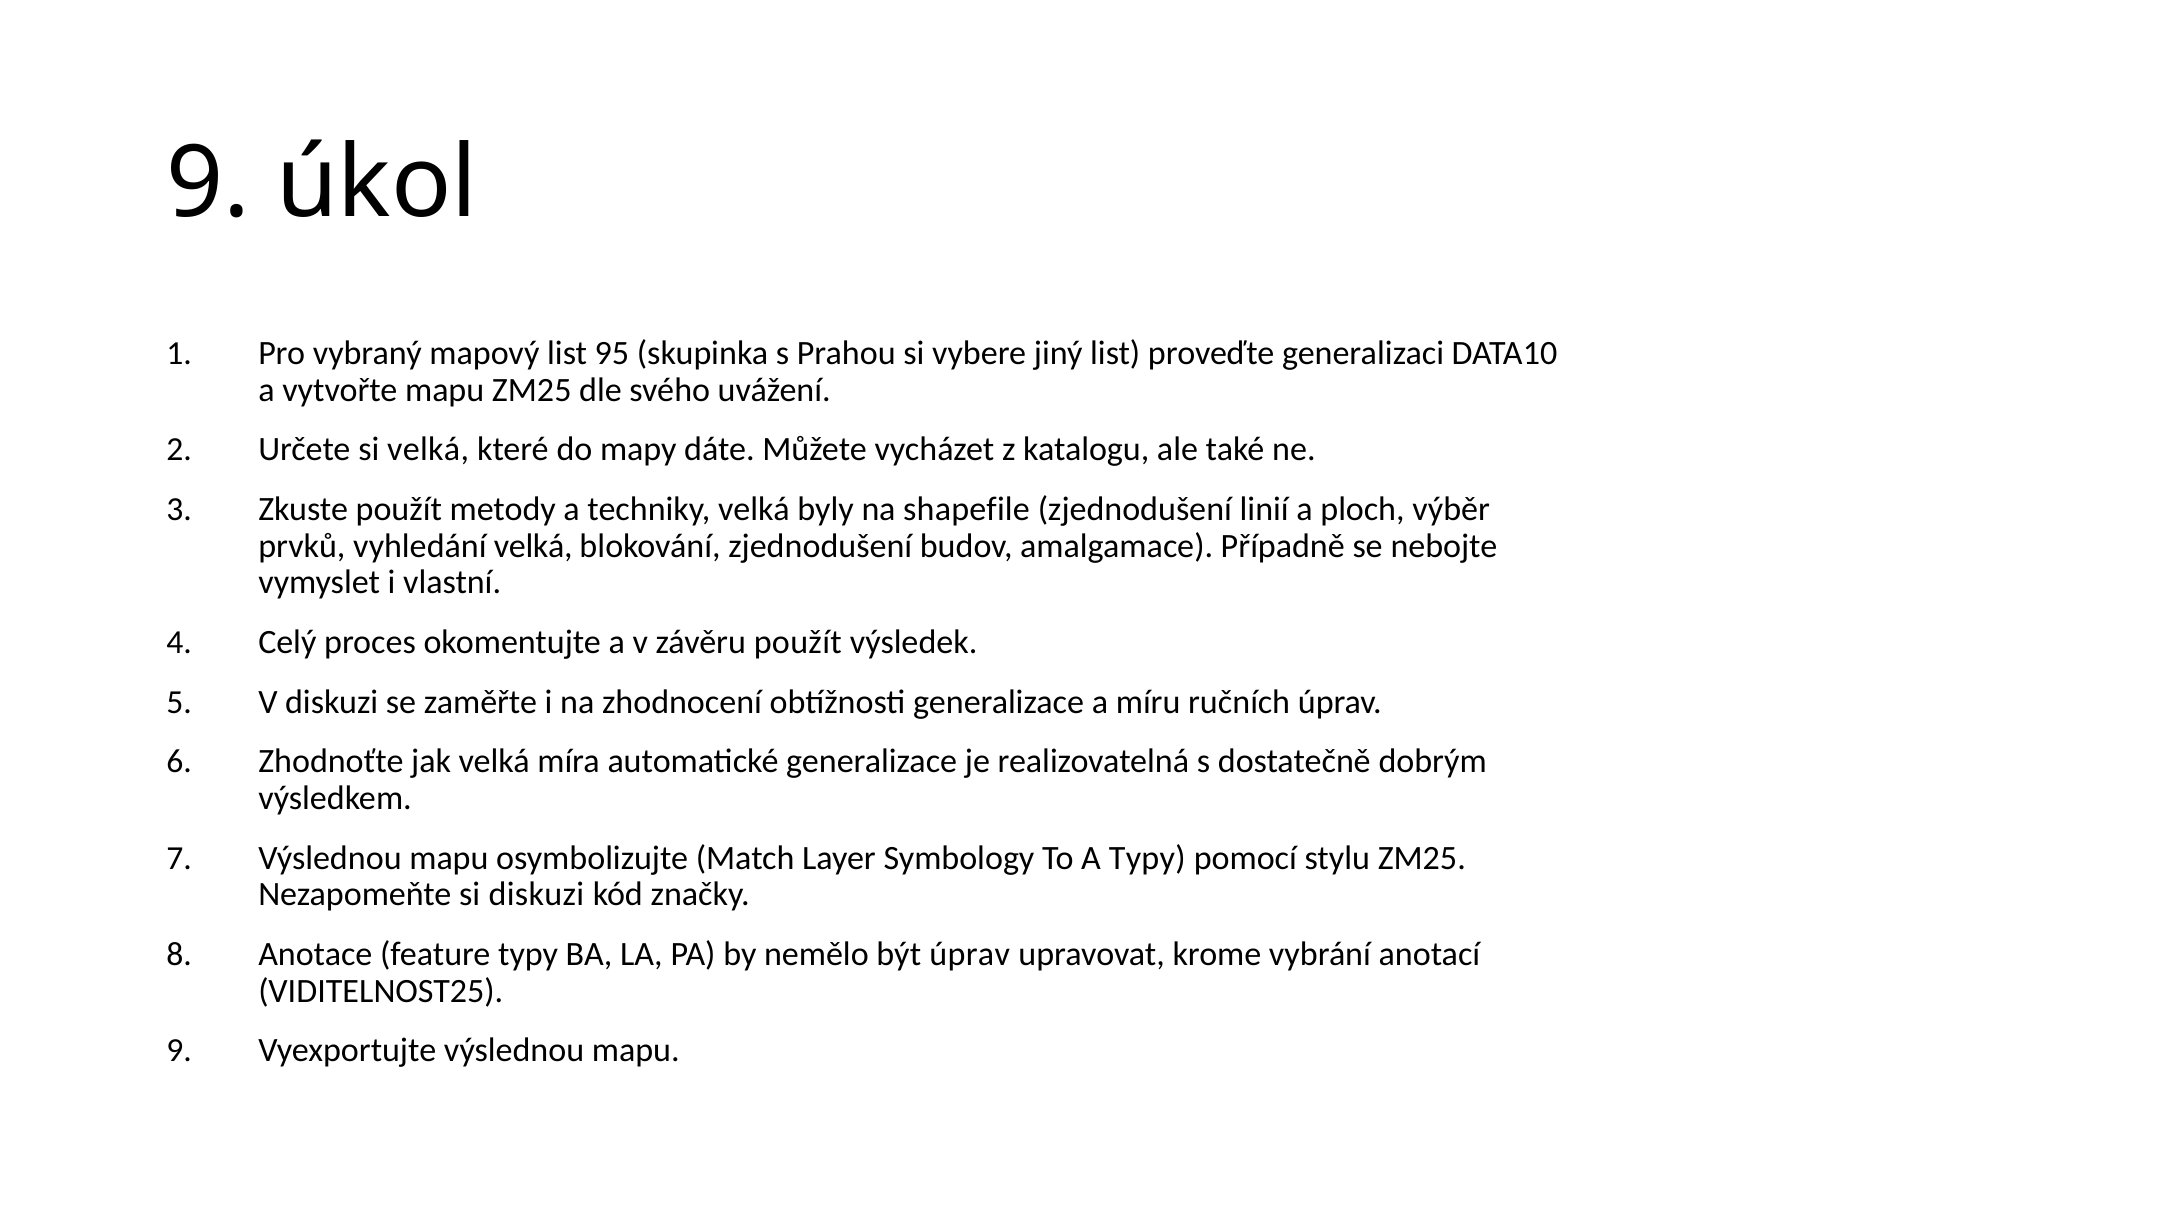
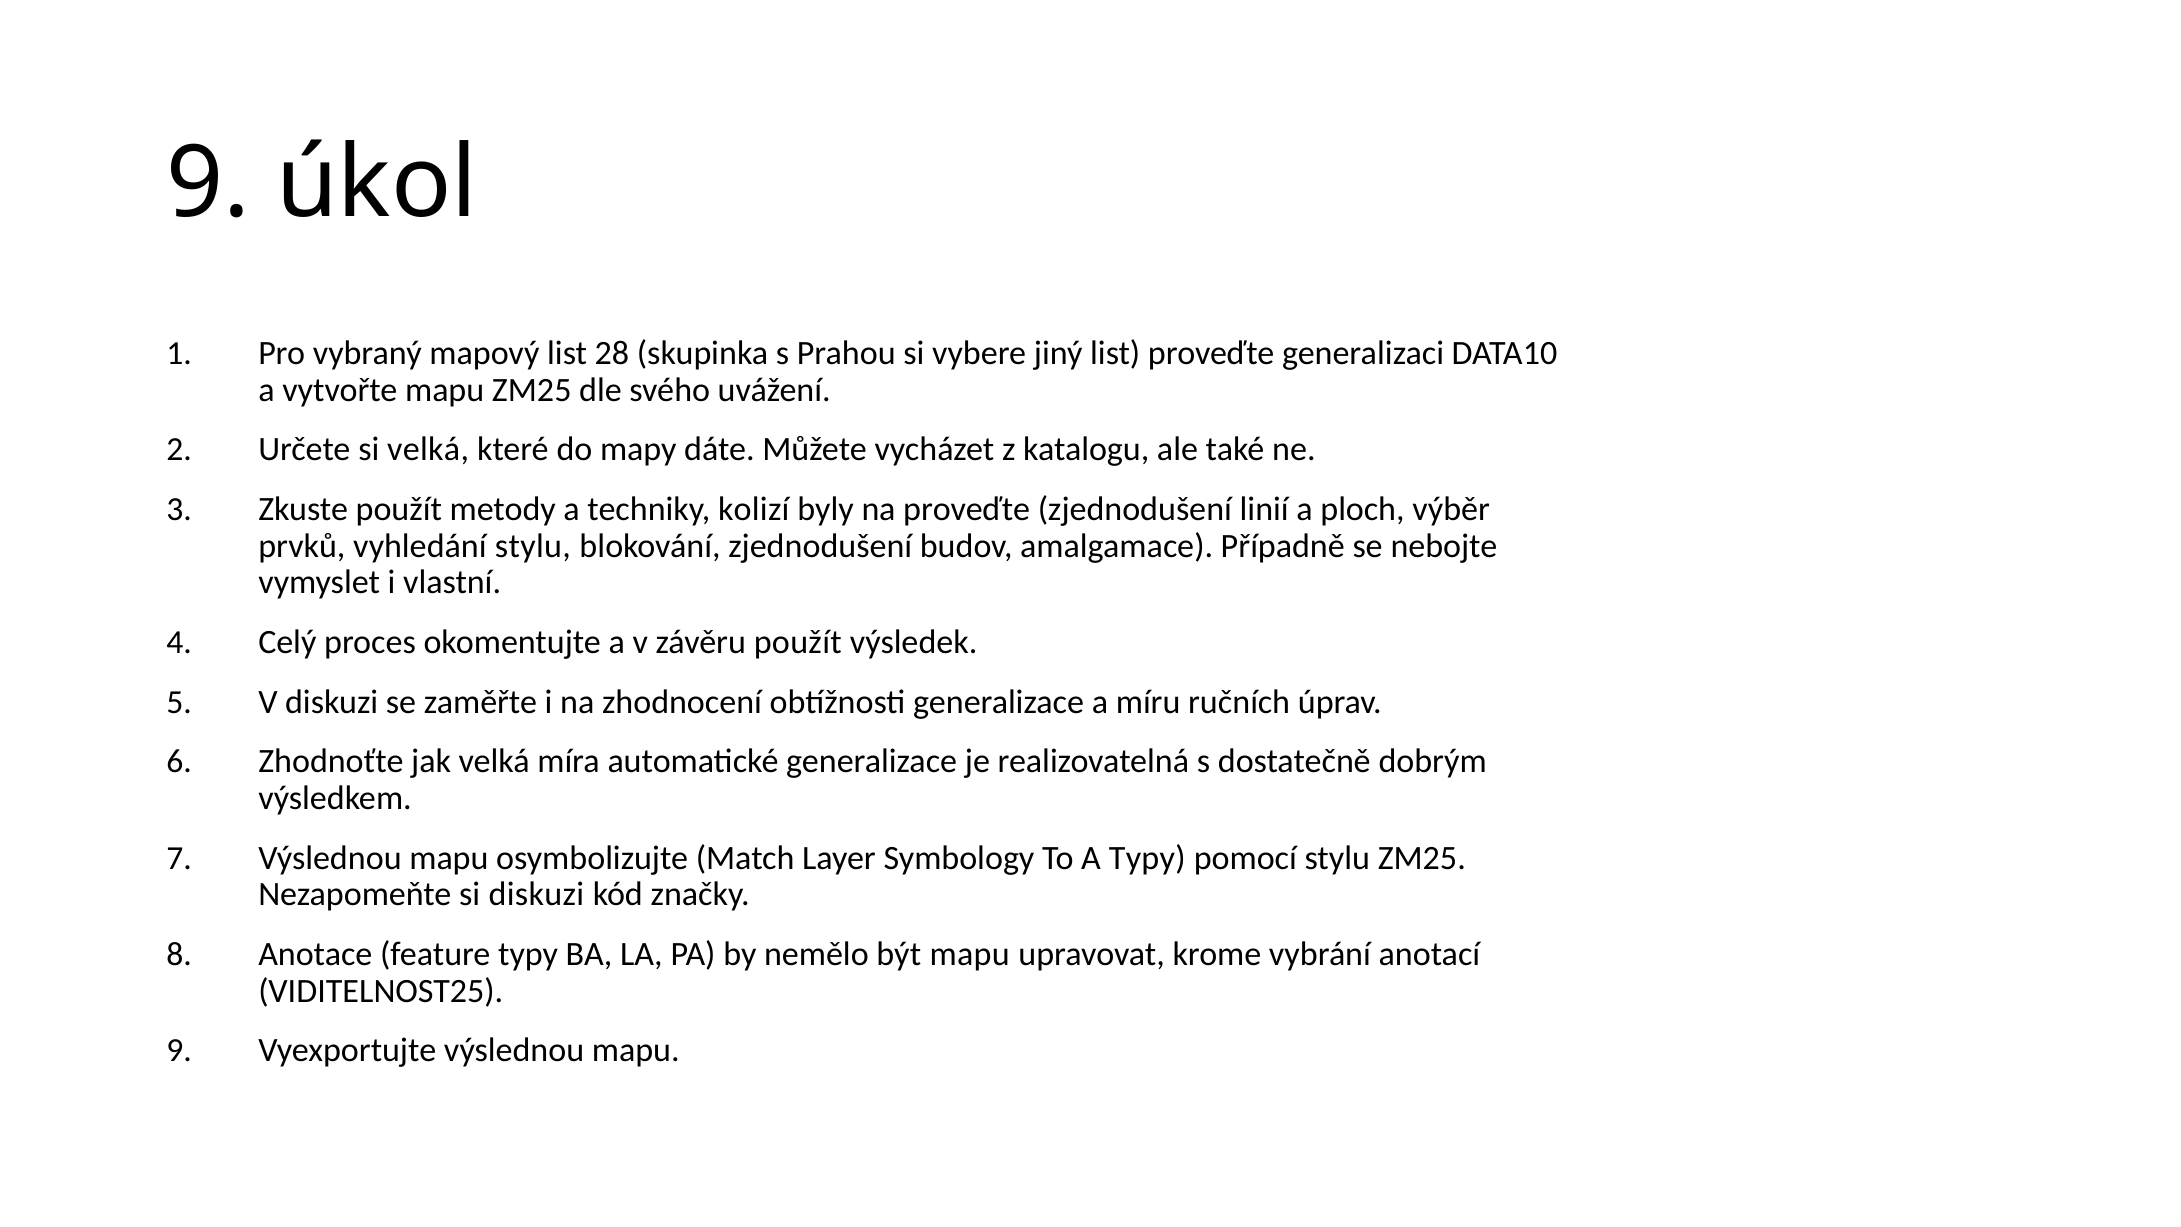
95: 95 -> 28
techniky velká: velká -> kolizí
na shapefile: shapefile -> proveďte
vyhledání velká: velká -> stylu
být úprav: úprav -> mapu
